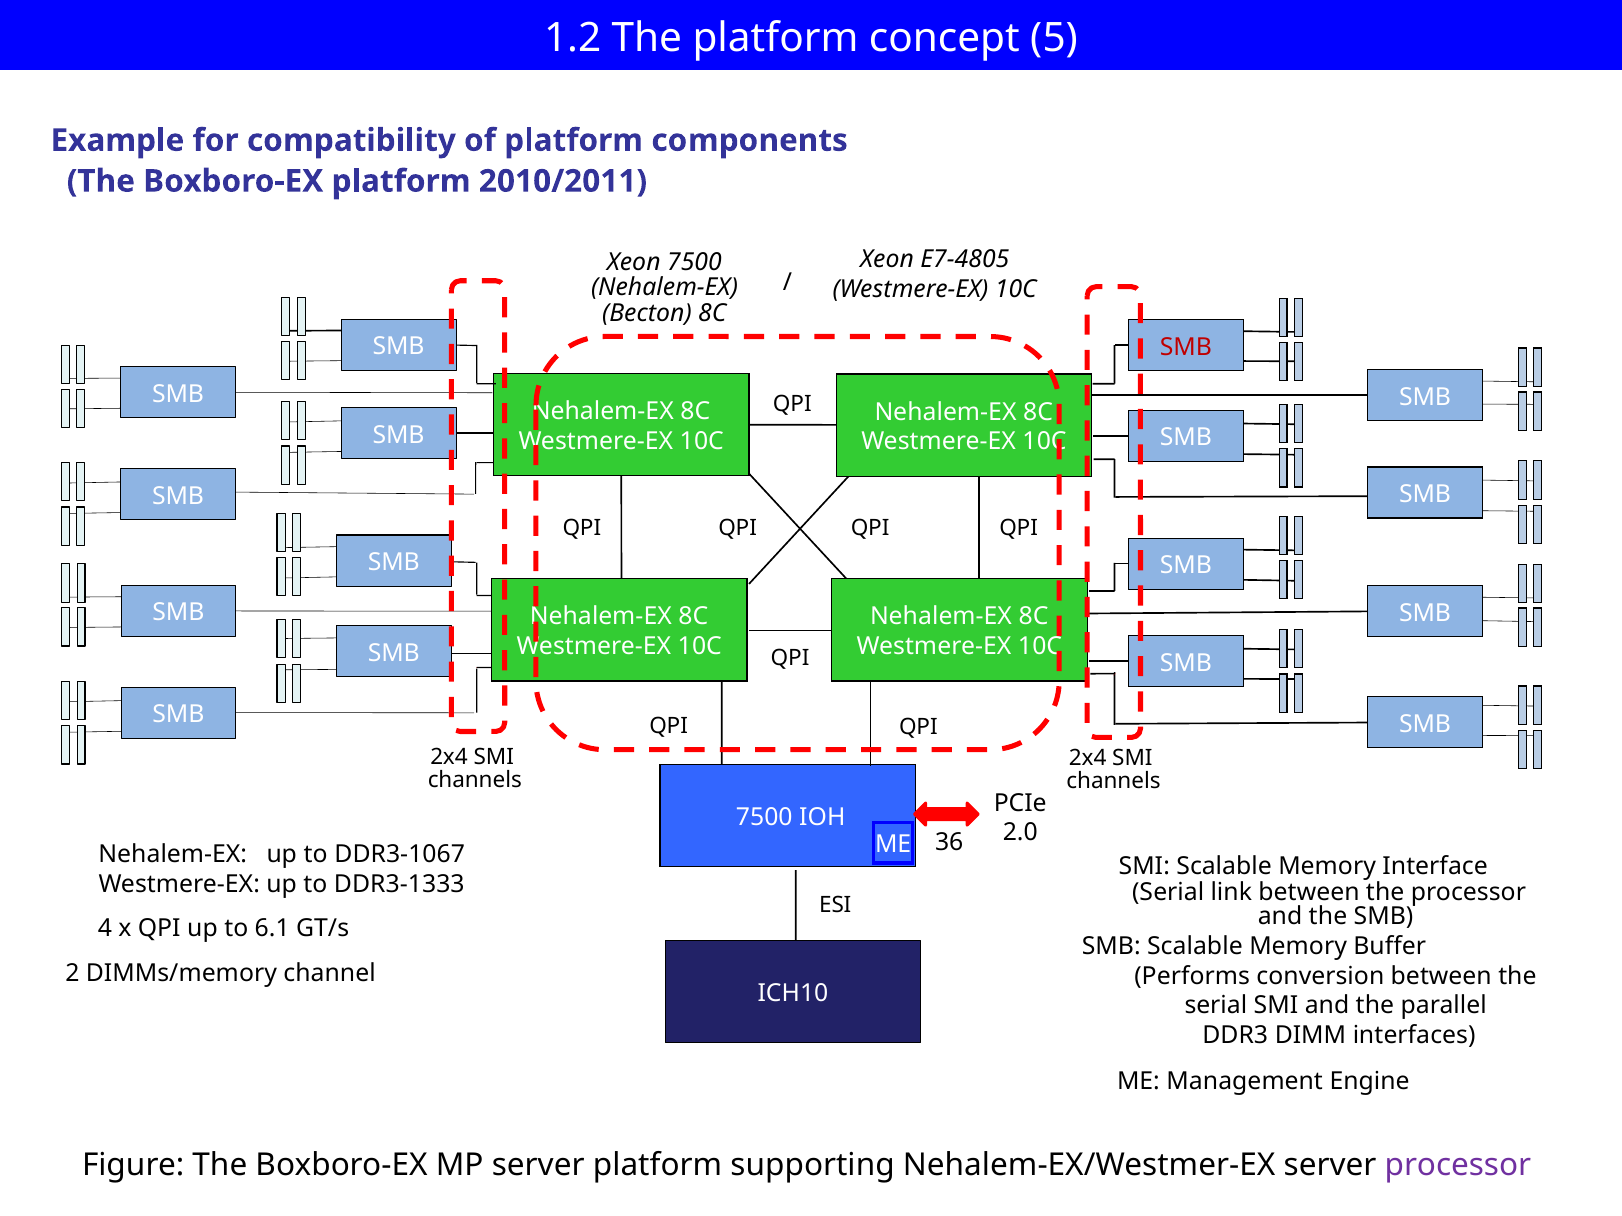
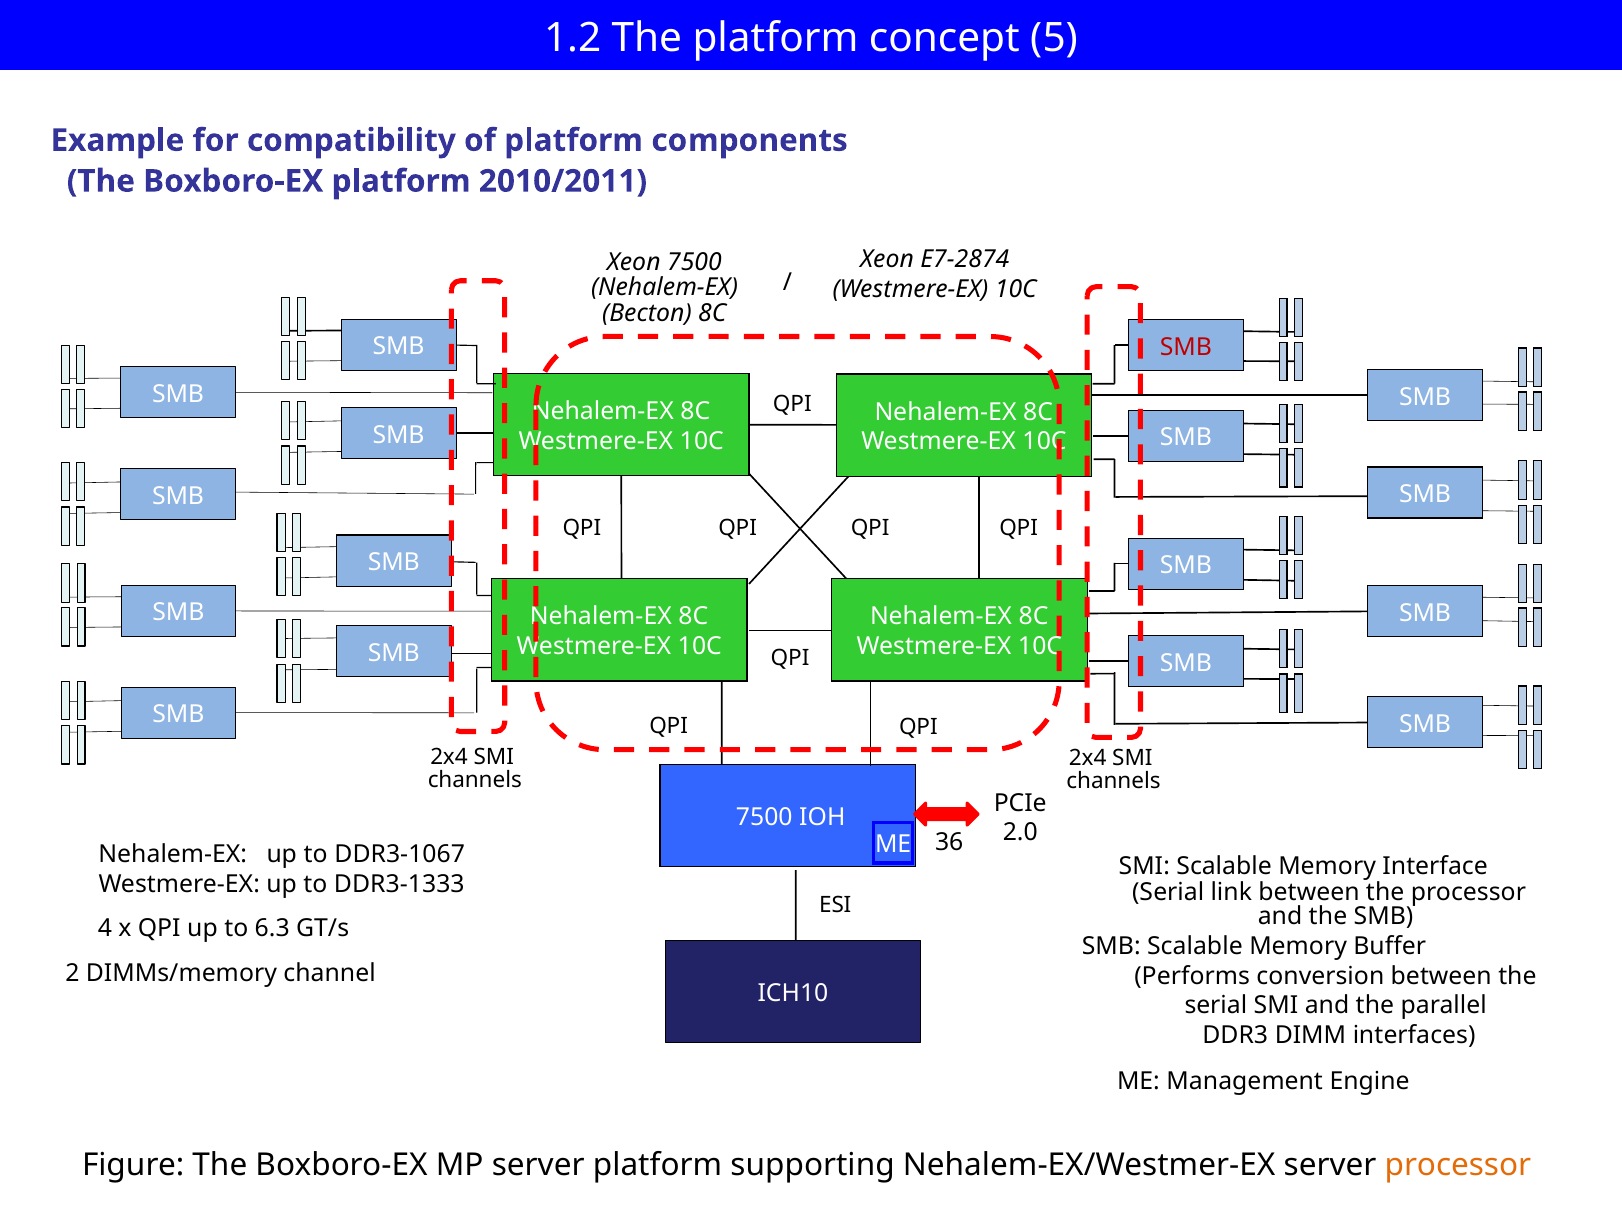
E7-4805: E7-4805 -> E7-2874
6.1: 6.1 -> 6.3
processor at (1458, 1166) colour: purple -> orange
